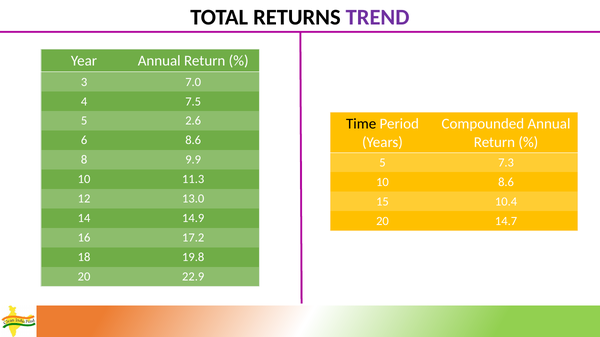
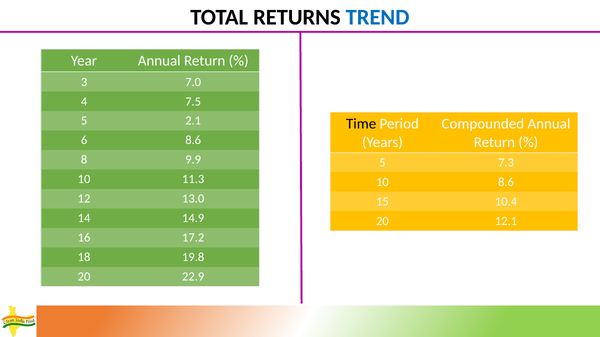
TREND colour: purple -> blue
2.6: 2.6 -> 2.1
14.7: 14.7 -> 12.1
